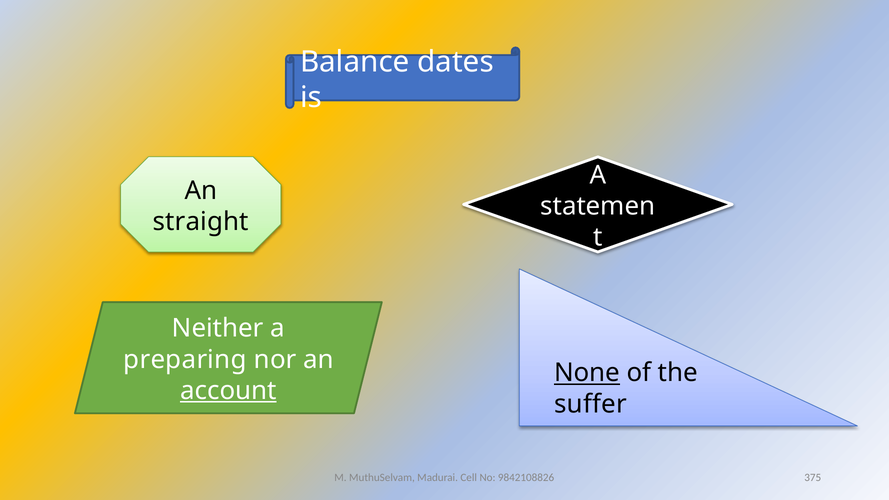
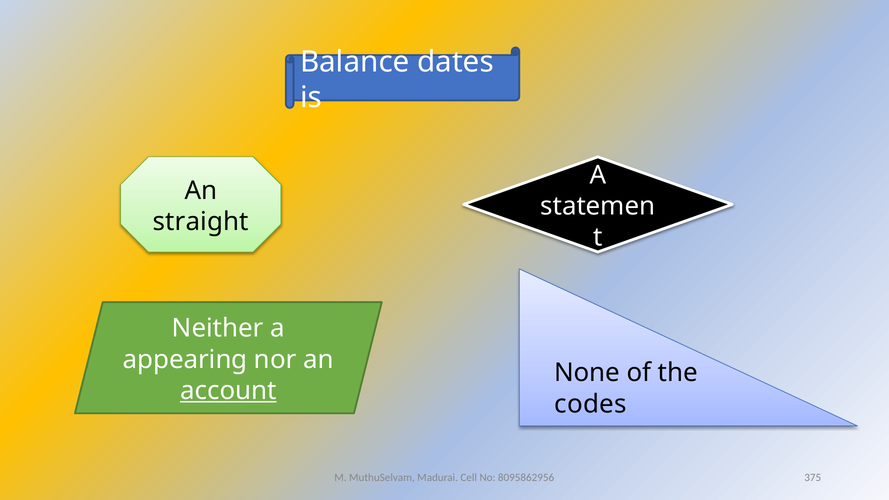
preparing: preparing -> appearing
None underline: present -> none
suffer: suffer -> codes
9842108826: 9842108826 -> 8095862956
